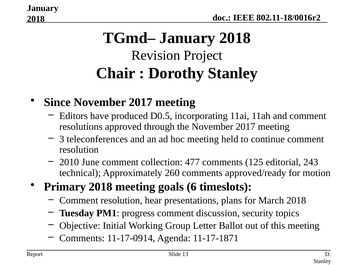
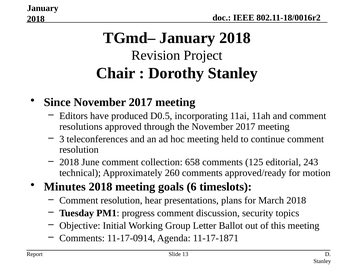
2010 at (69, 163): 2010 -> 2018
477: 477 -> 658
Primary: Primary -> Minutes
